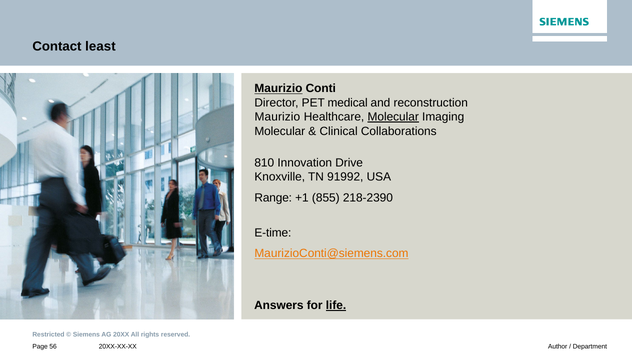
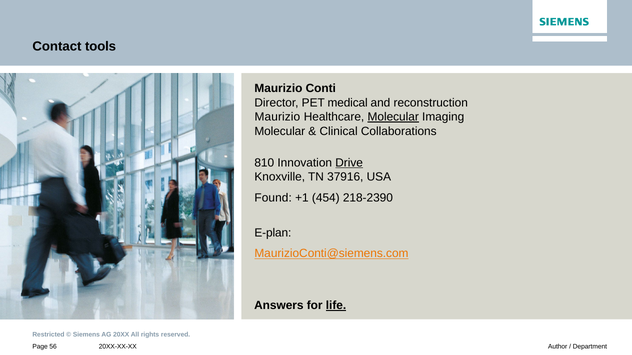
least: least -> tools
Maurizio at (278, 89) underline: present -> none
Drive underline: none -> present
91992: 91992 -> 37916
Range: Range -> Found
855: 855 -> 454
E-time: E-time -> E-plan
